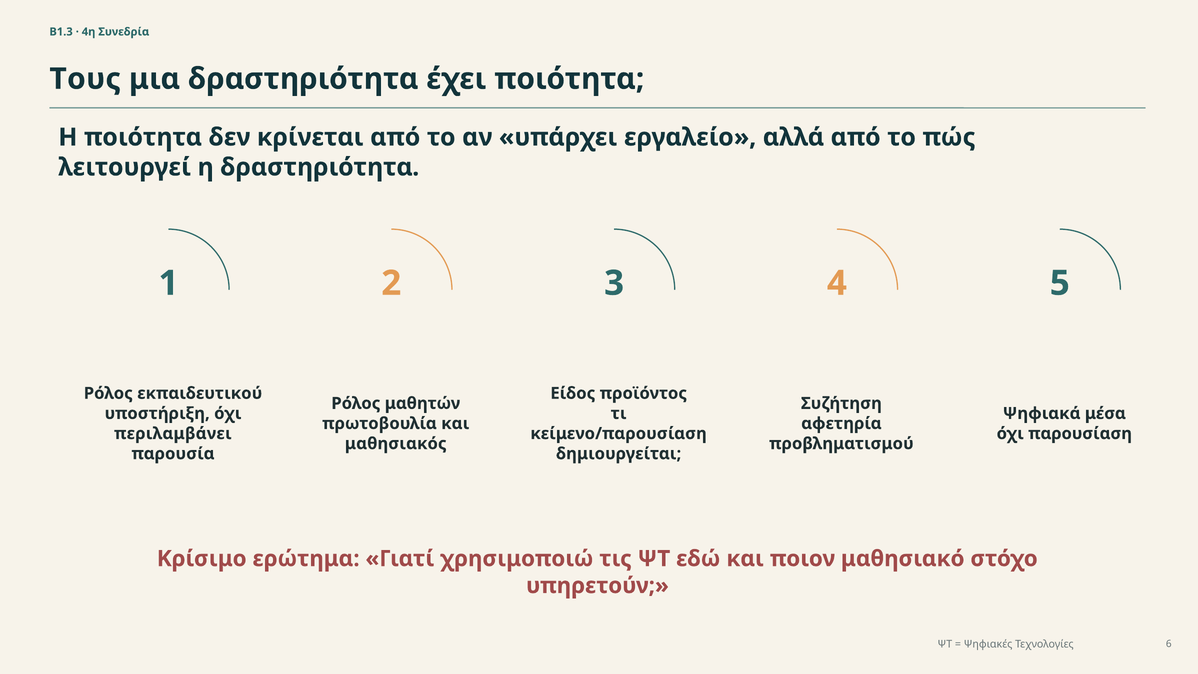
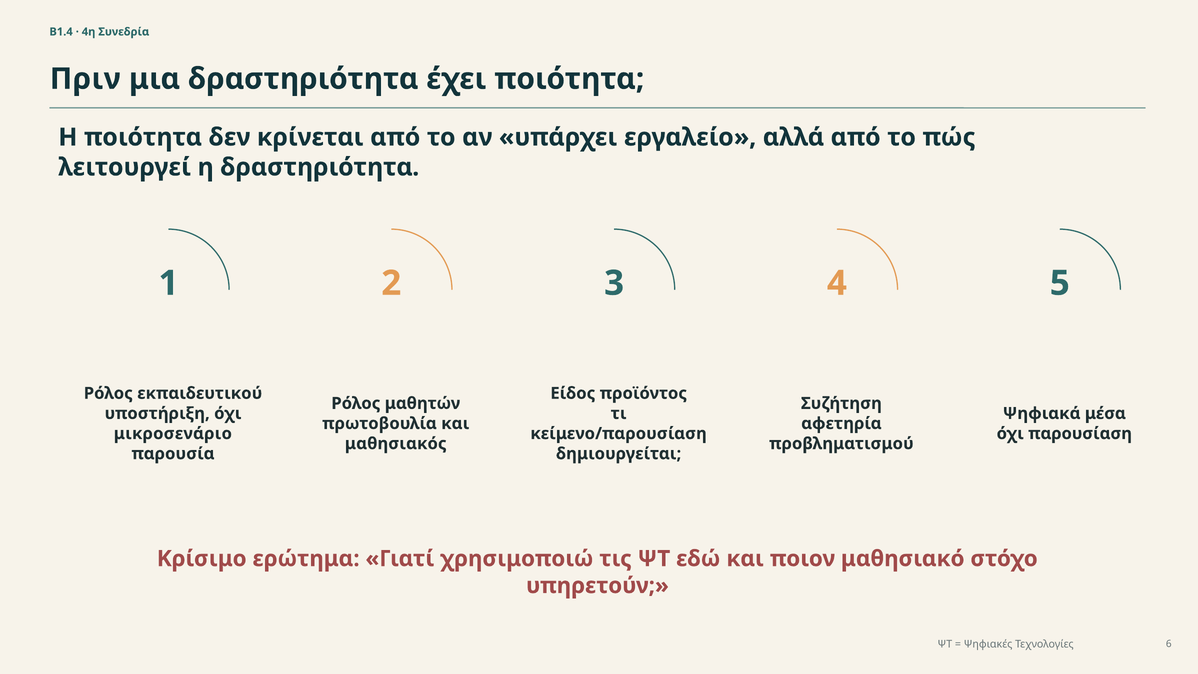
Β1.3: Β1.3 -> Β1.4
Τους: Τους -> Πριν
περιλαμβάνει: περιλαμβάνει -> μικροσενάριο
